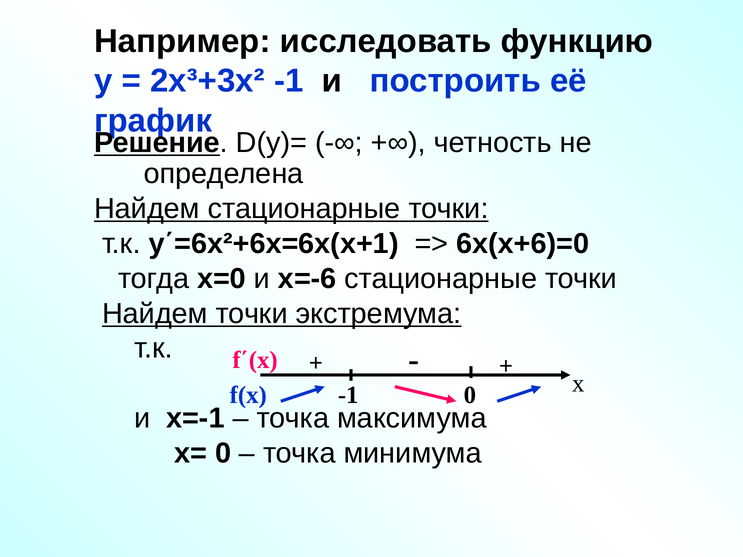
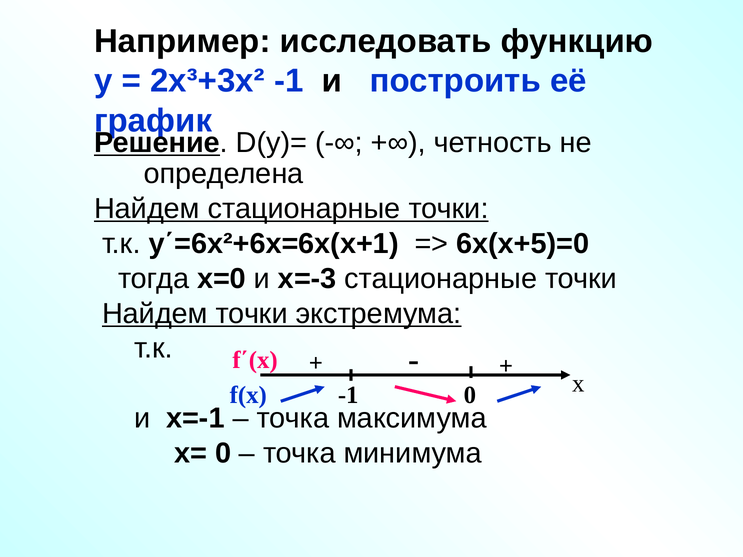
6х(х+6)=0: 6х(х+6)=0 -> 6х(х+5)=0
х=-6: х=-6 -> х=-3
